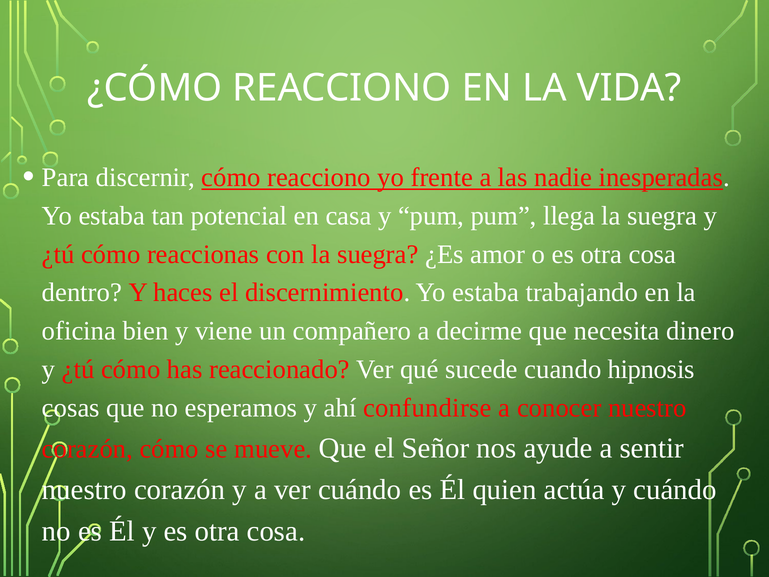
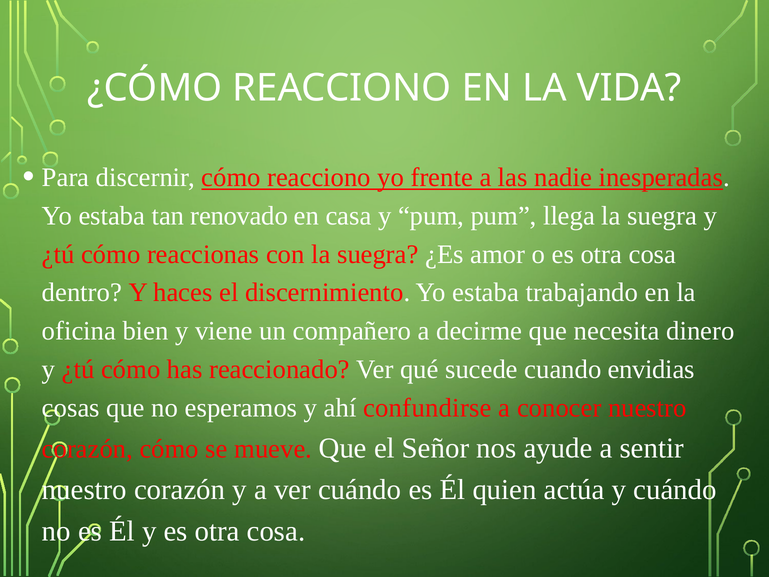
potencial: potencial -> renovado
hipnosis: hipnosis -> envidias
